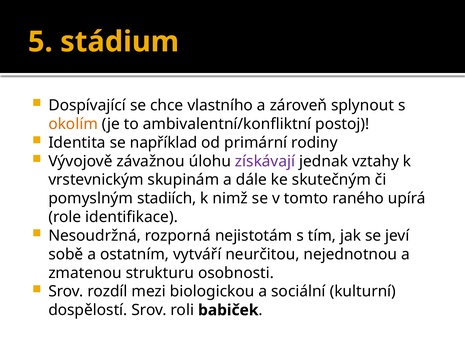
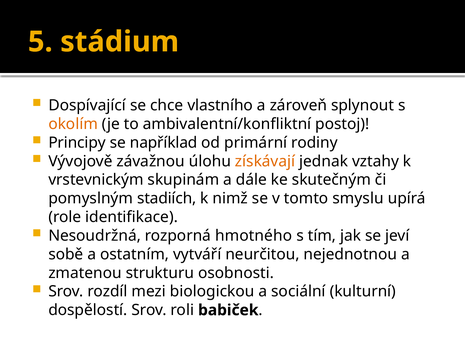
Identita: Identita -> Principy
získávají colour: purple -> orange
raného: raného -> smyslu
nejistotám: nejistotám -> hmotného
